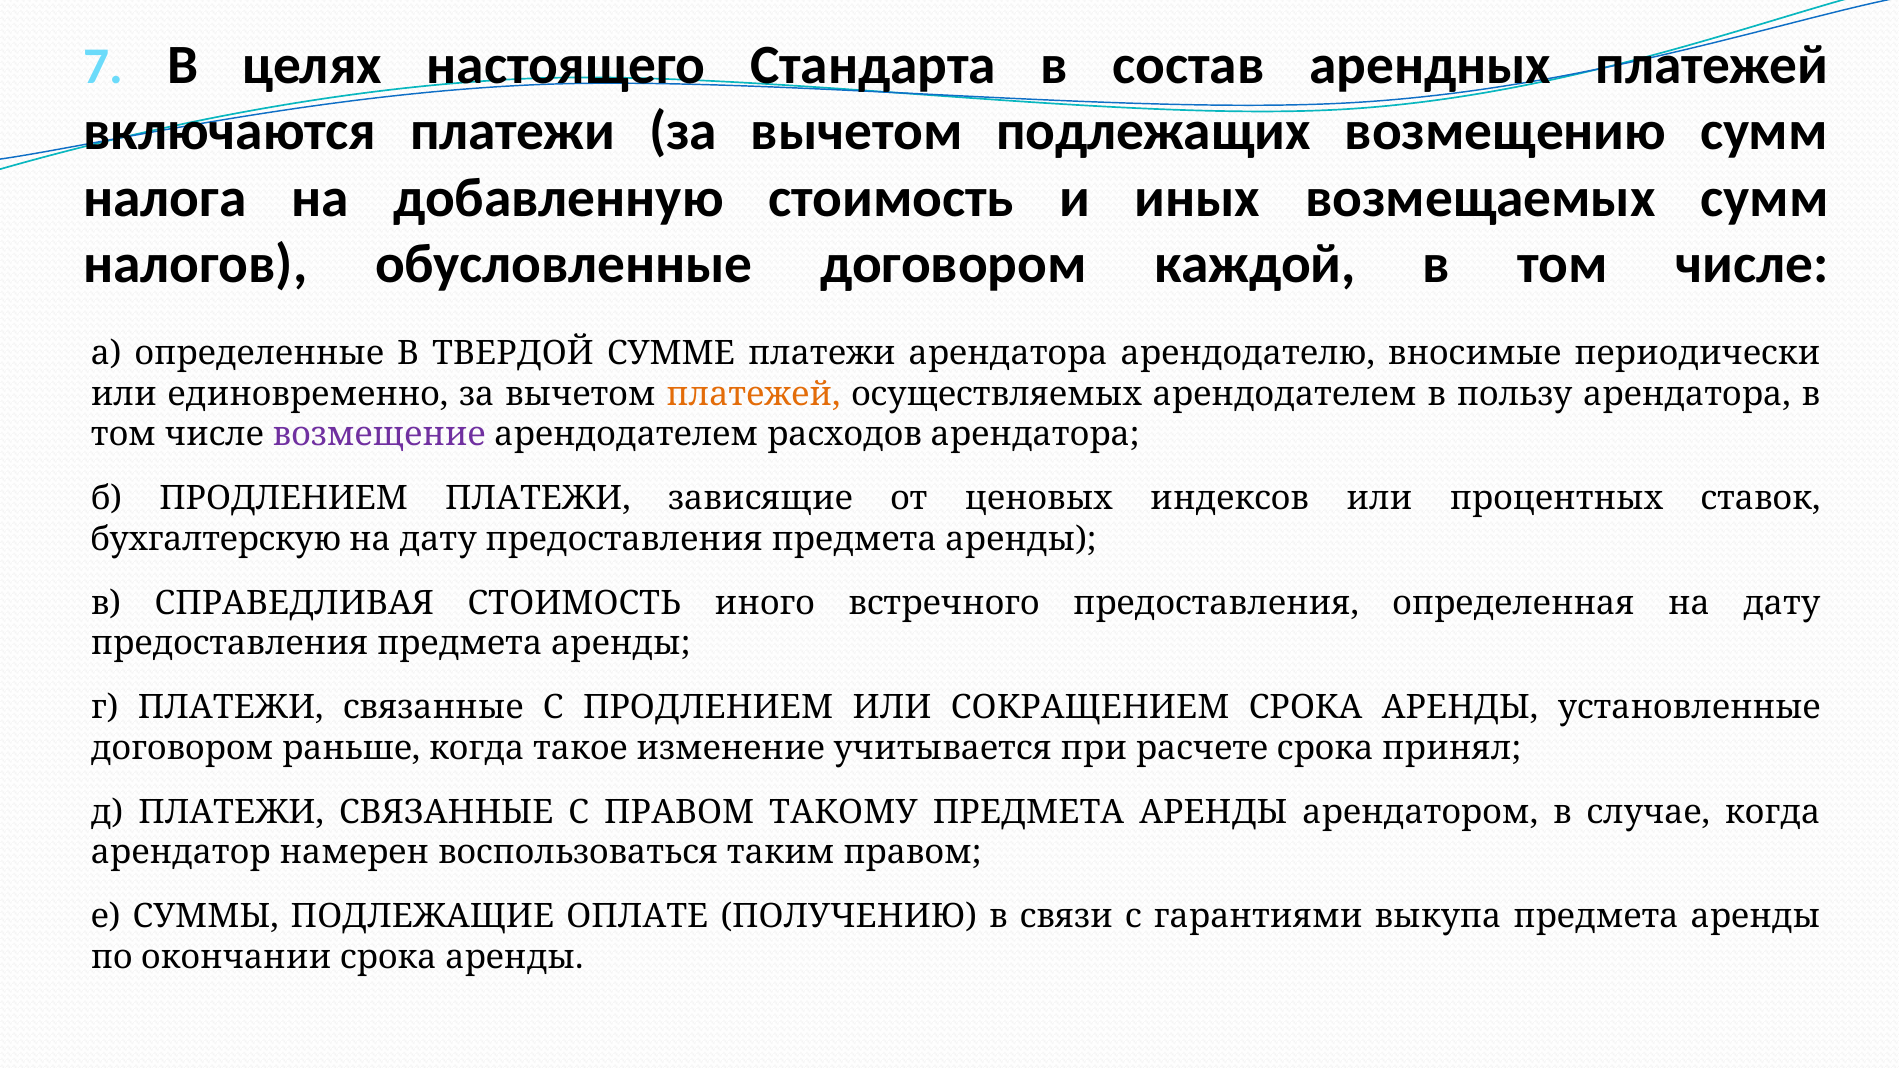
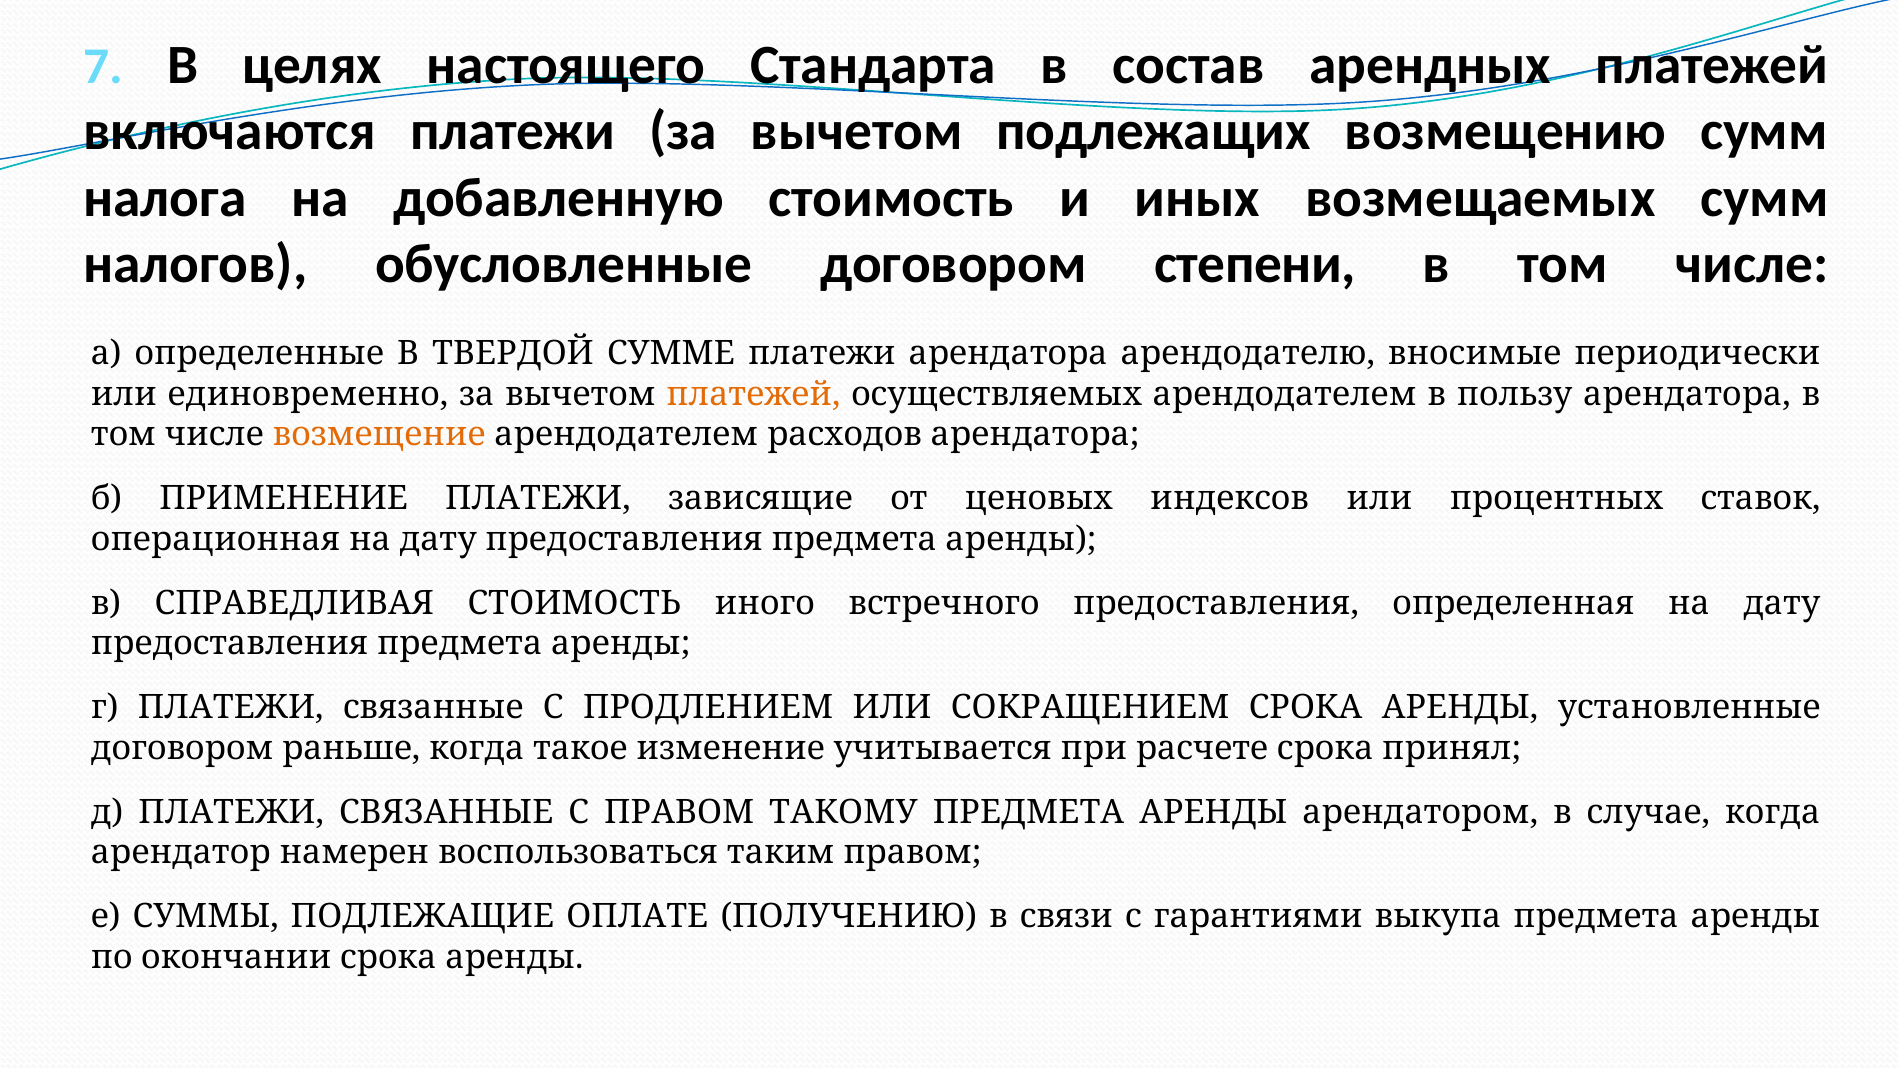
каждой: каждой -> степени
возмещение colour: purple -> orange
б ПРОДЛЕНИЕМ: ПРОДЛЕНИЕМ -> ПРИМЕНЕНИЕ
бухгалтерскую: бухгалтерскую -> операционная
